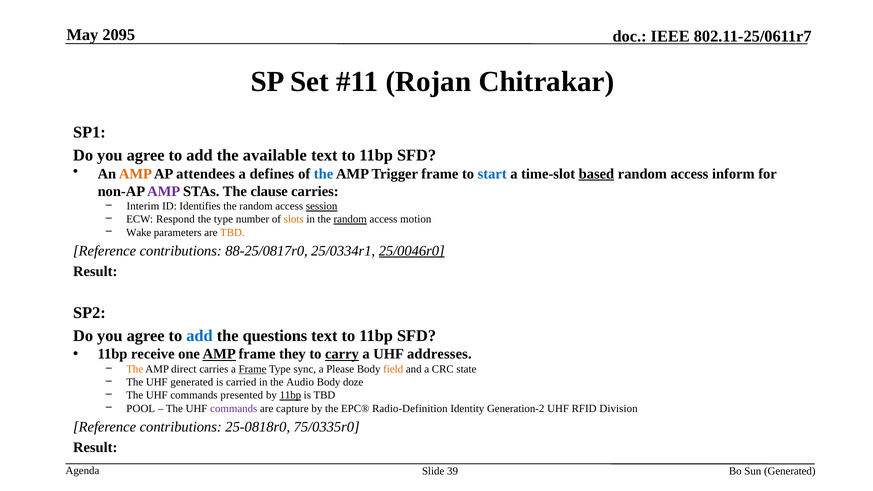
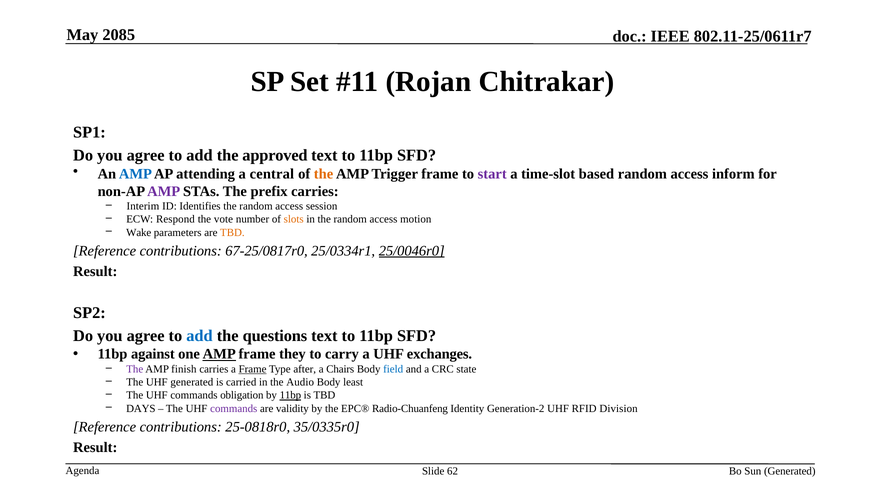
2095: 2095 -> 2085
available: available -> approved
AMP at (135, 174) colour: orange -> blue
attendees: attendees -> attending
defines: defines -> central
the at (324, 174) colour: blue -> orange
start colour: blue -> purple
based underline: present -> none
clause: clause -> prefix
session underline: present -> none
the type: type -> vote
random at (350, 219) underline: present -> none
88-25/0817r0: 88-25/0817r0 -> 67-25/0817r0
receive: receive -> against
carry underline: present -> none
addresses: addresses -> exchanges
The at (135, 369) colour: orange -> purple
direct: direct -> finish
sync: sync -> after
Please: Please -> Chairs
field colour: orange -> blue
doze: doze -> least
presented: presented -> obligation
POOL: POOL -> DAYS
capture: capture -> validity
Radio-Definition: Radio-Definition -> Radio-Chuanfeng
75/0335r0: 75/0335r0 -> 35/0335r0
39: 39 -> 62
